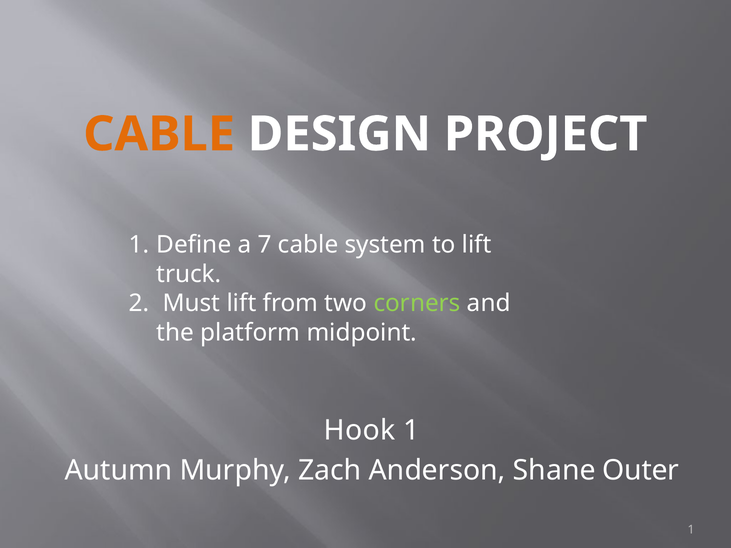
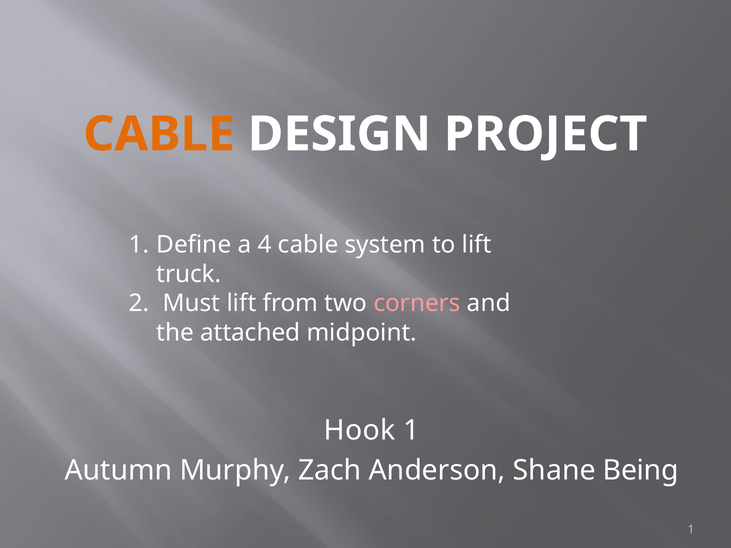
7: 7 -> 4
corners colour: light green -> pink
platform: platform -> attached
Outer: Outer -> Being
